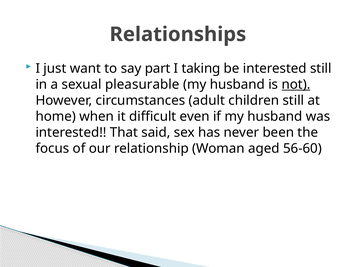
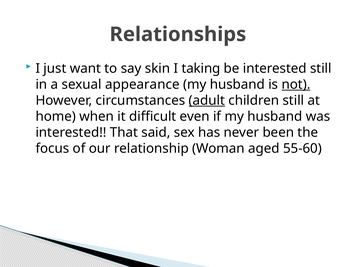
part: part -> skin
pleasurable: pleasurable -> appearance
adult underline: none -> present
56-60: 56-60 -> 55-60
